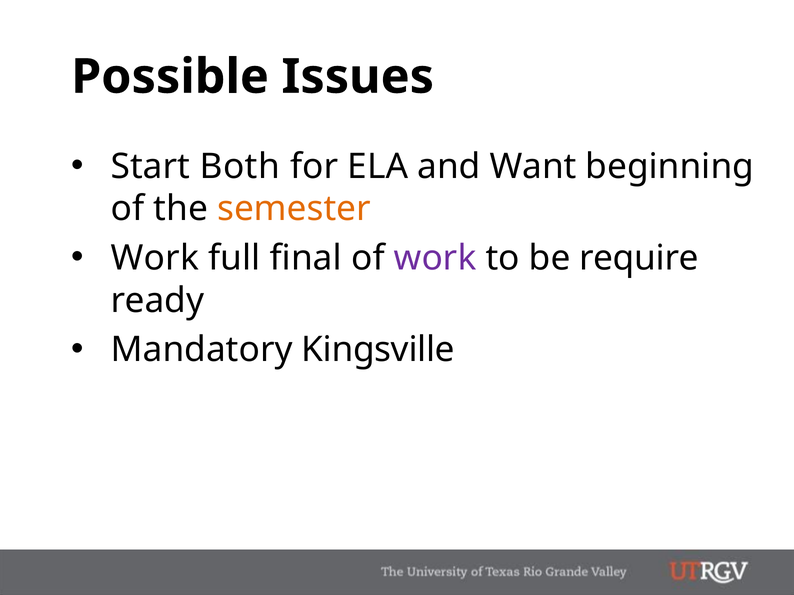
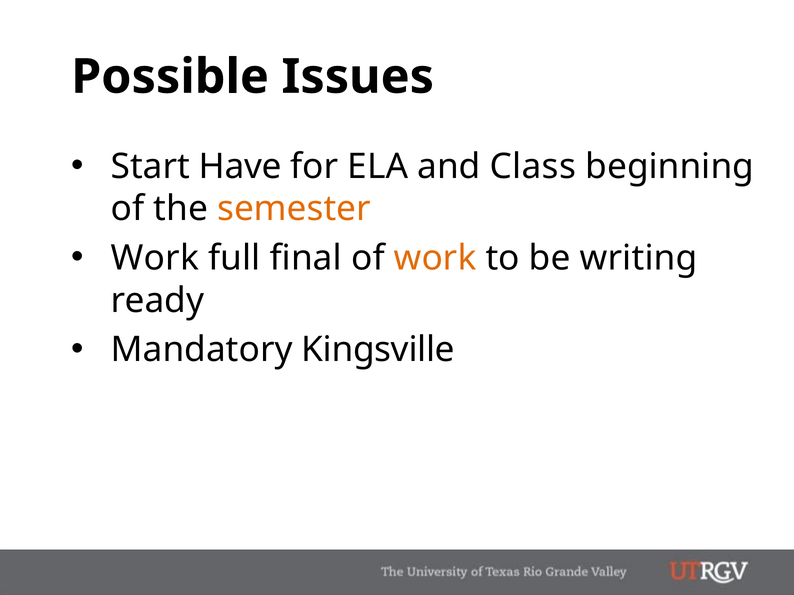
Both: Both -> Have
Want: Want -> Class
work at (435, 258) colour: purple -> orange
require: require -> writing
